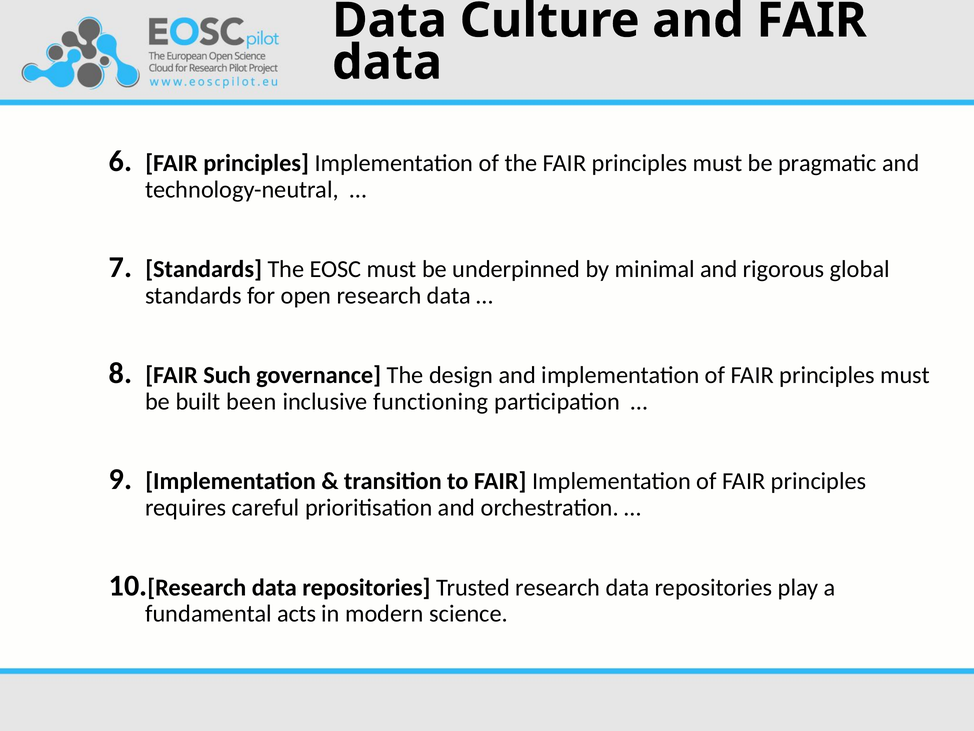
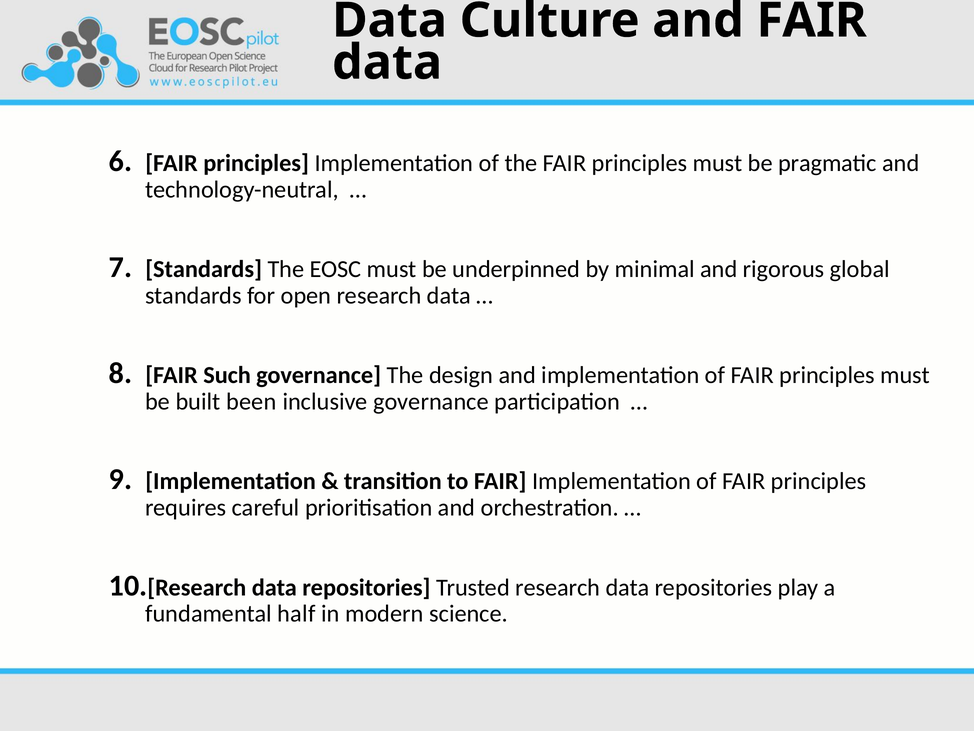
inclusive functioning: functioning -> governance
acts: acts -> half
